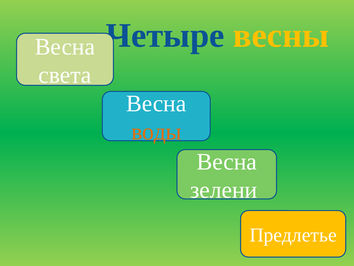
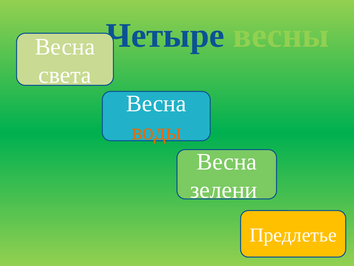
весны colour: yellow -> light green
